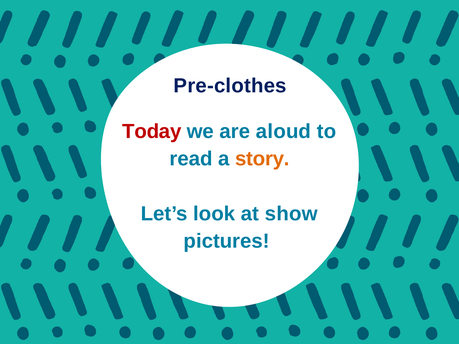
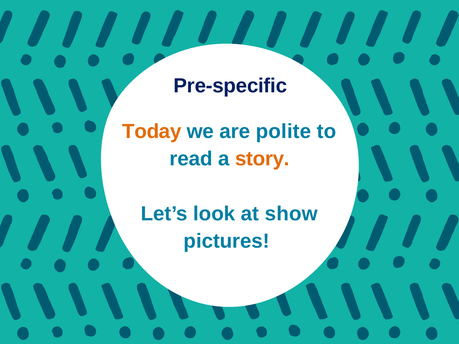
Pre-clothes: Pre-clothes -> Pre-specific
Today colour: red -> orange
aloud: aloud -> polite
